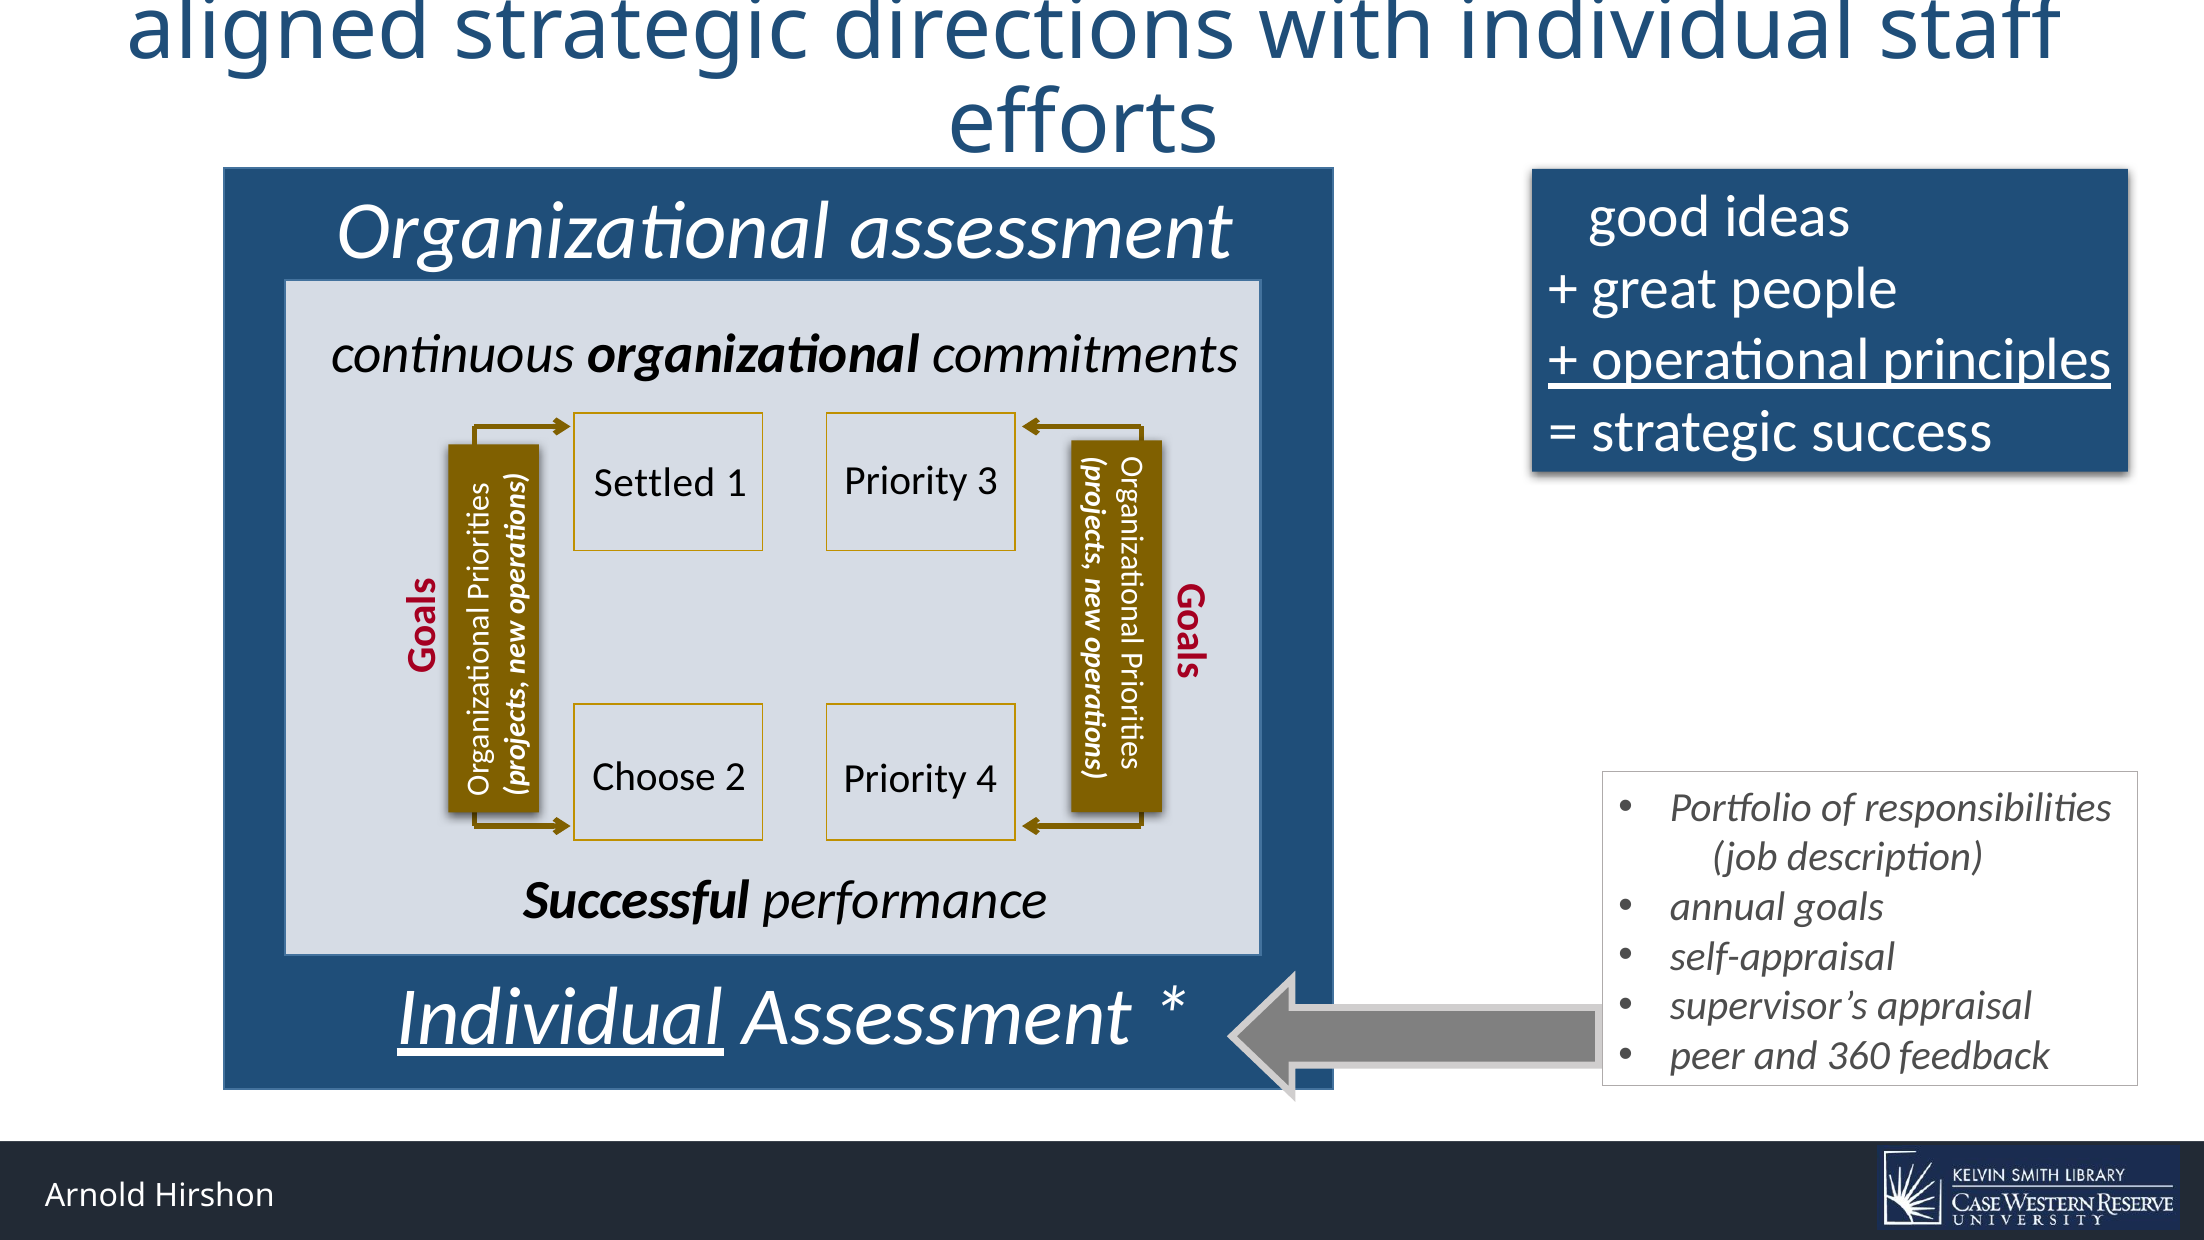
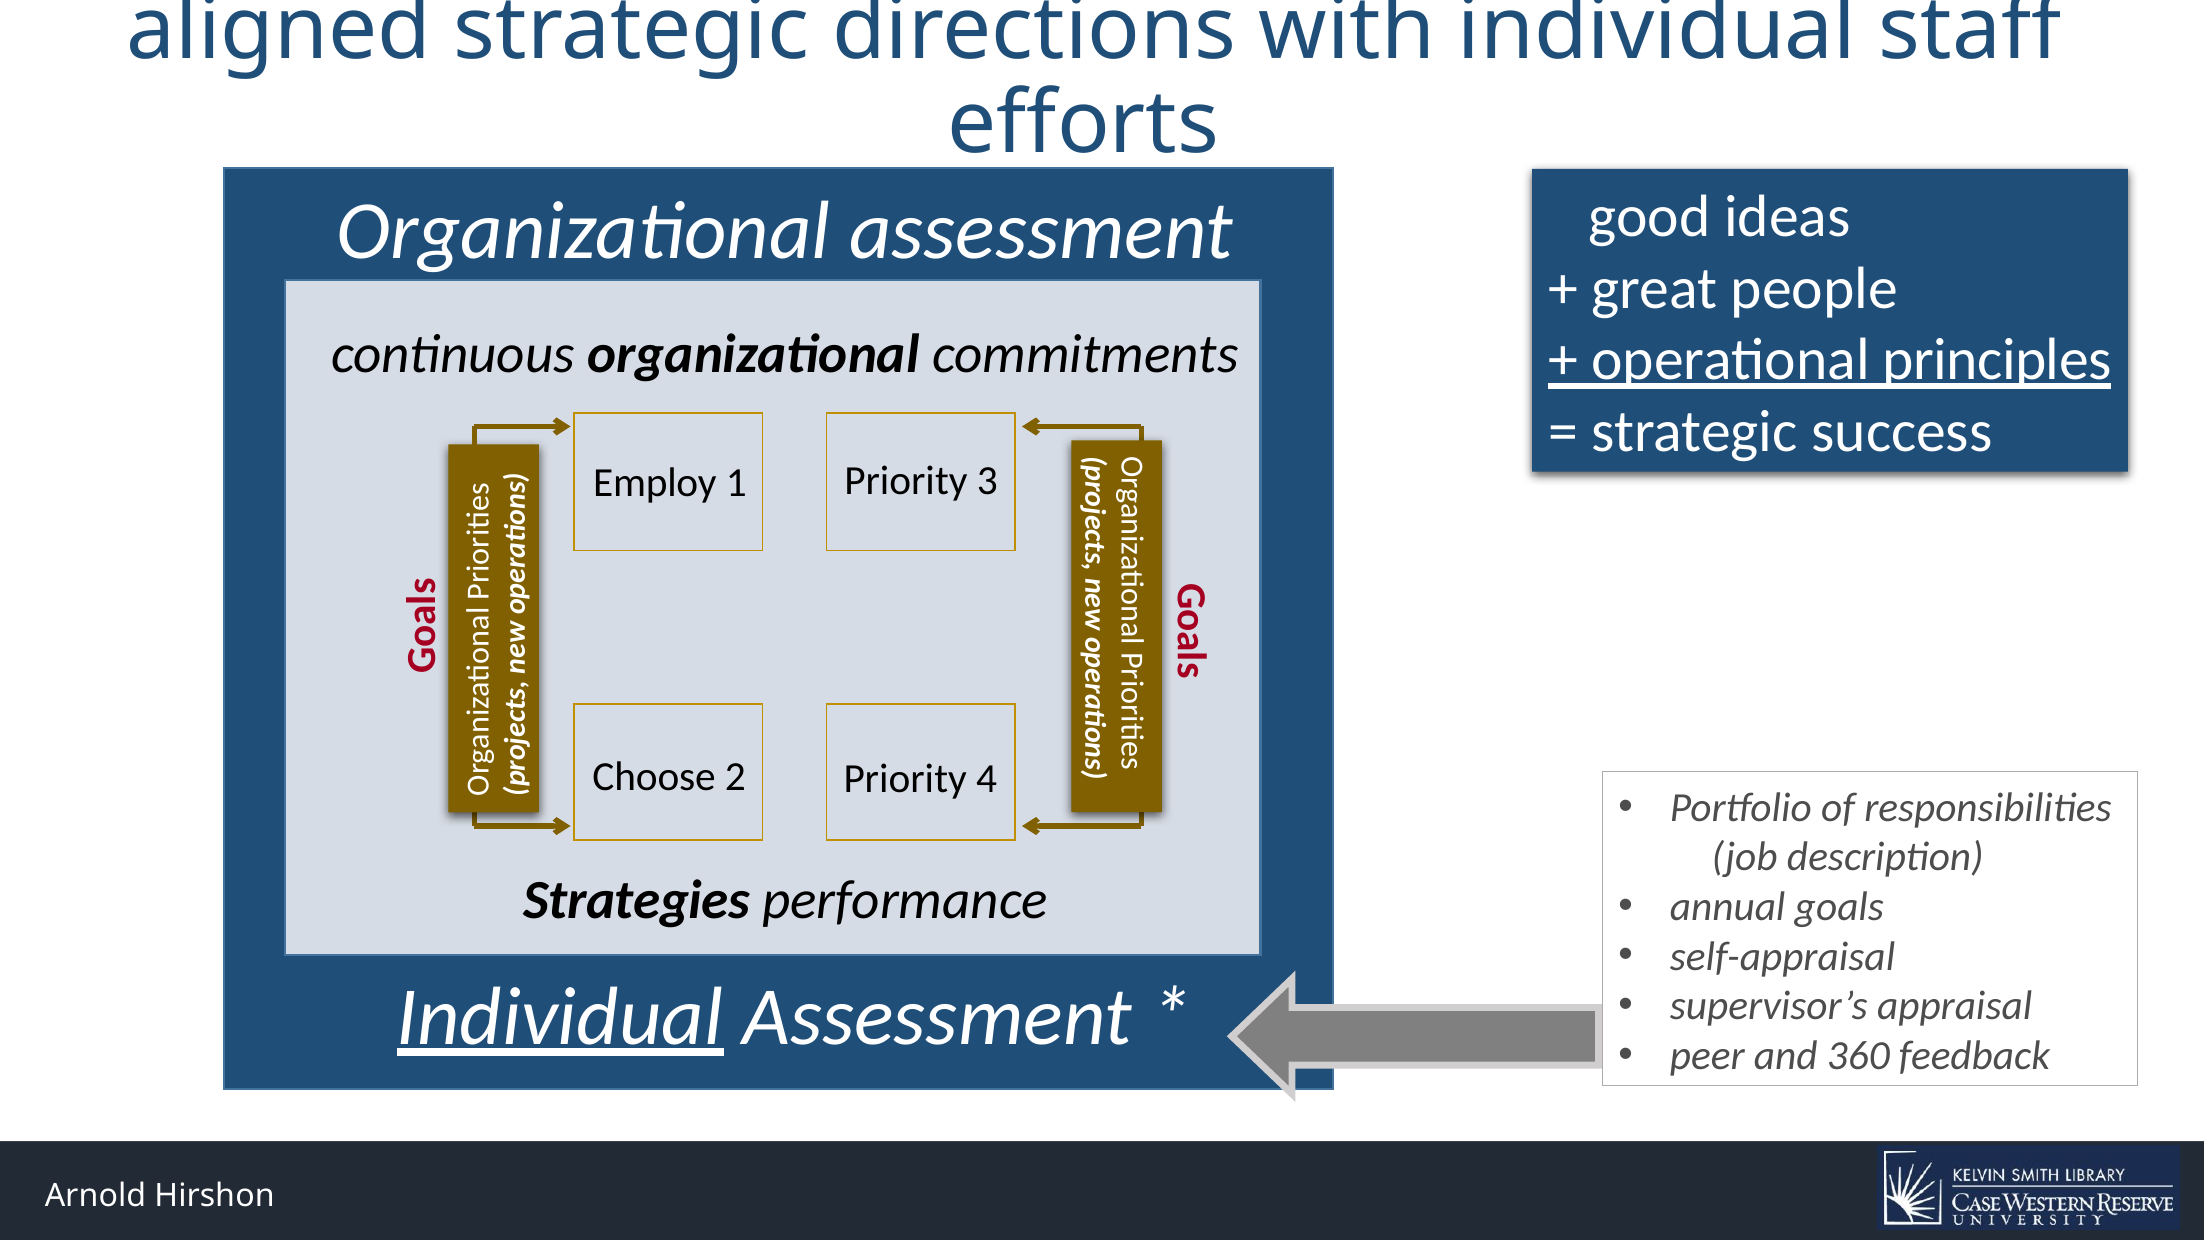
Settled: Settled -> Employ
Successful: Successful -> Strategies
